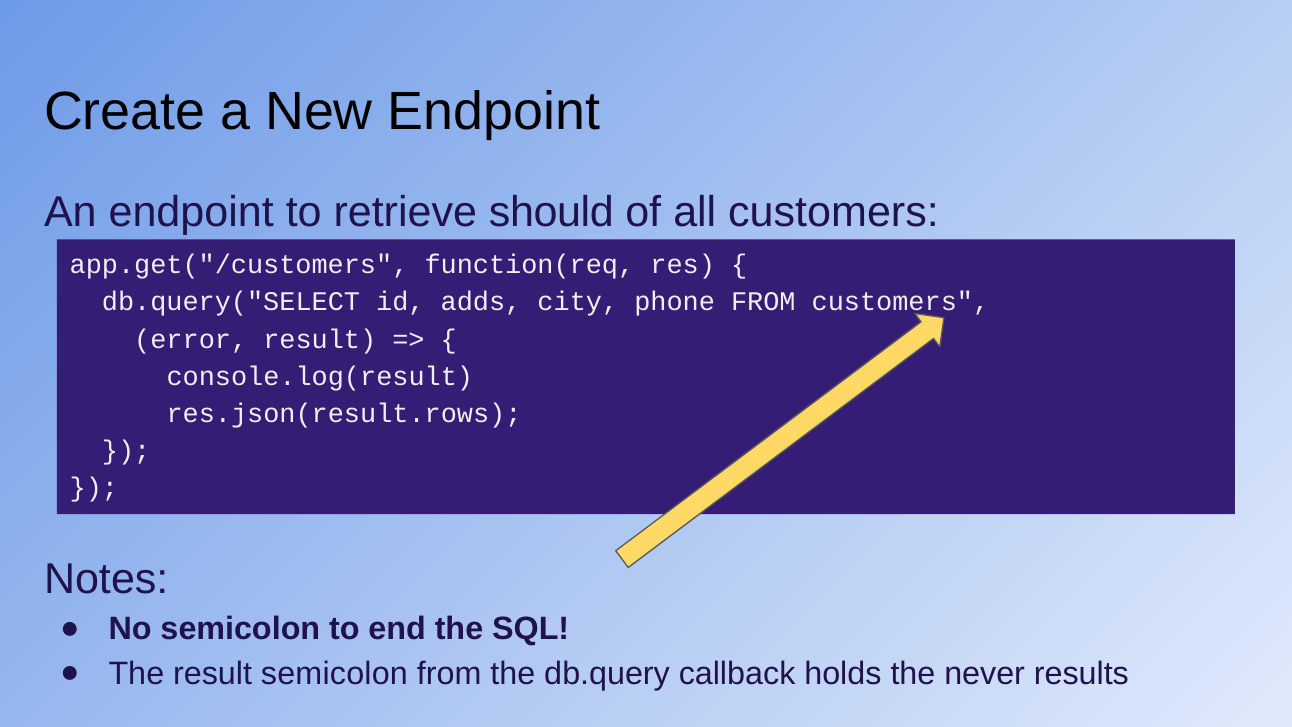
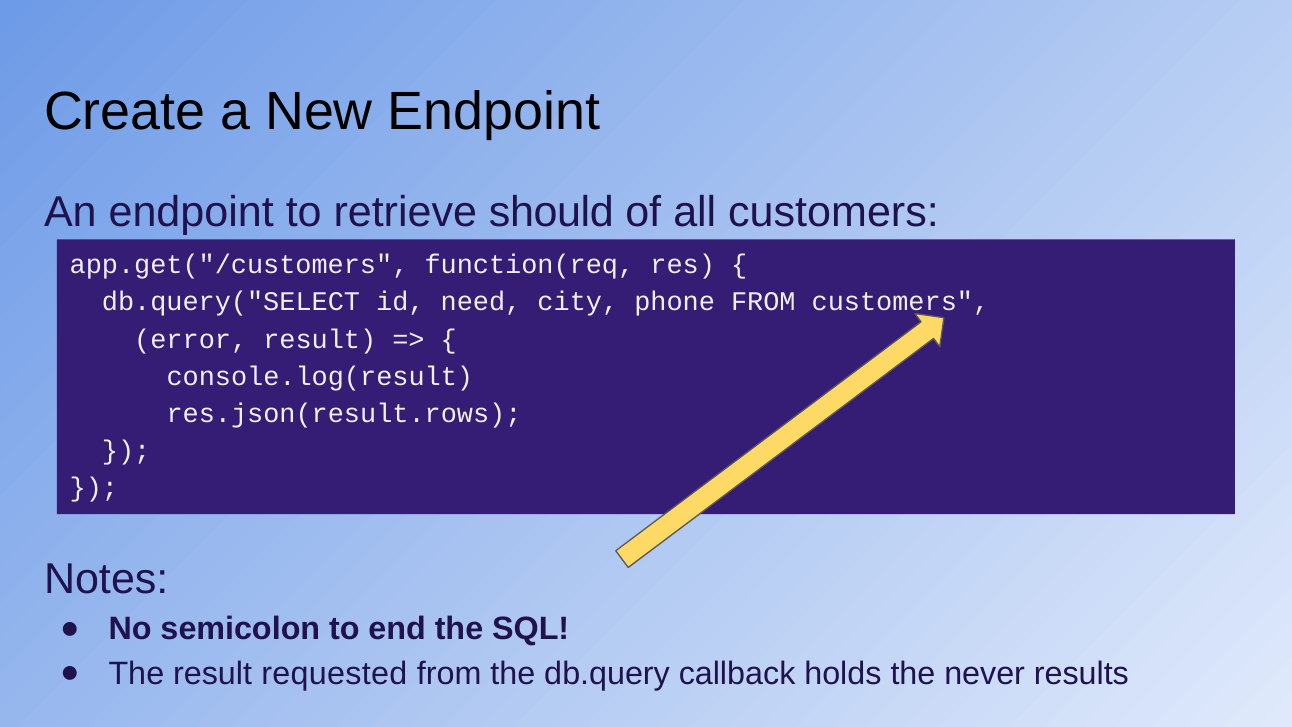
adds: adds -> need
result semicolon: semicolon -> requested
